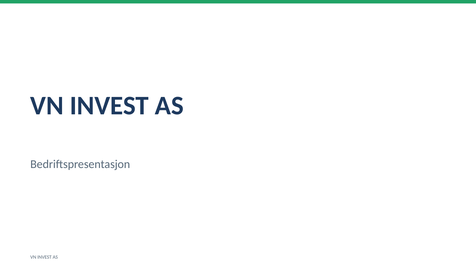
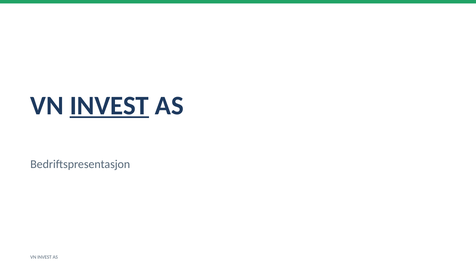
INVEST at (109, 106) underline: none -> present
